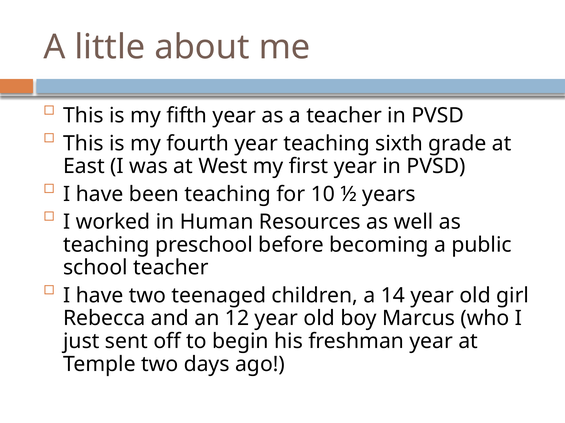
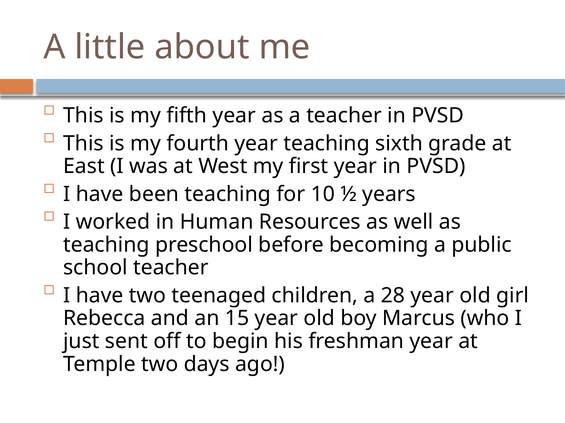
14: 14 -> 28
12: 12 -> 15
